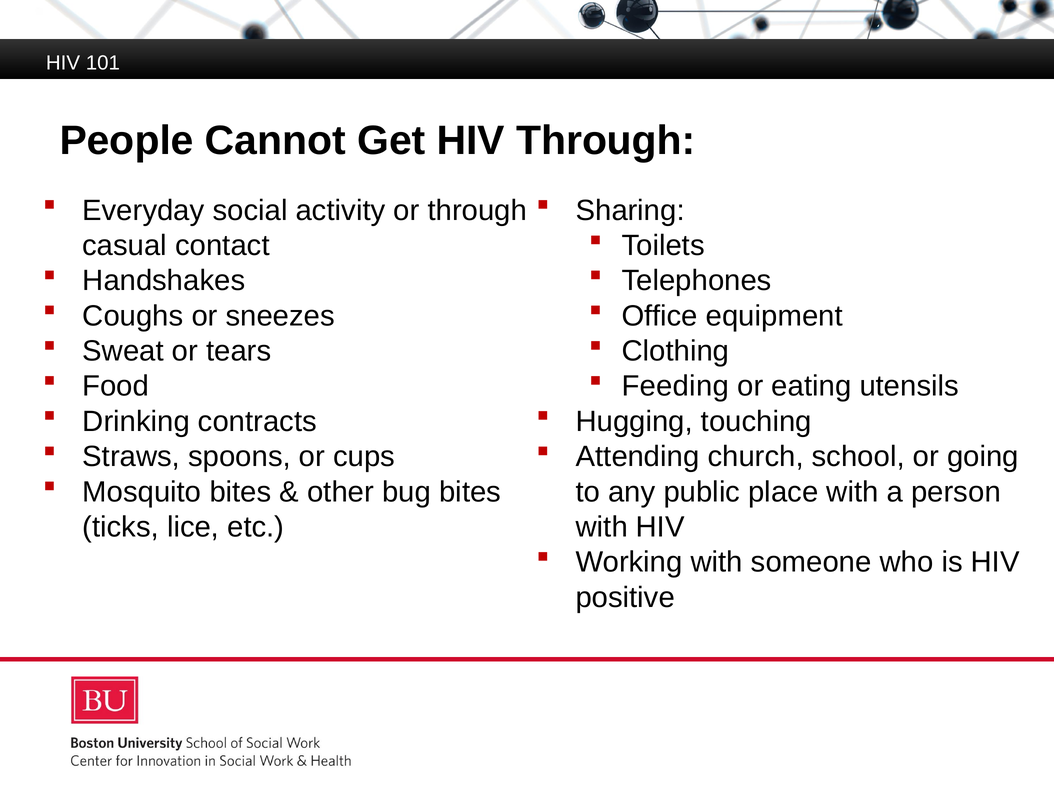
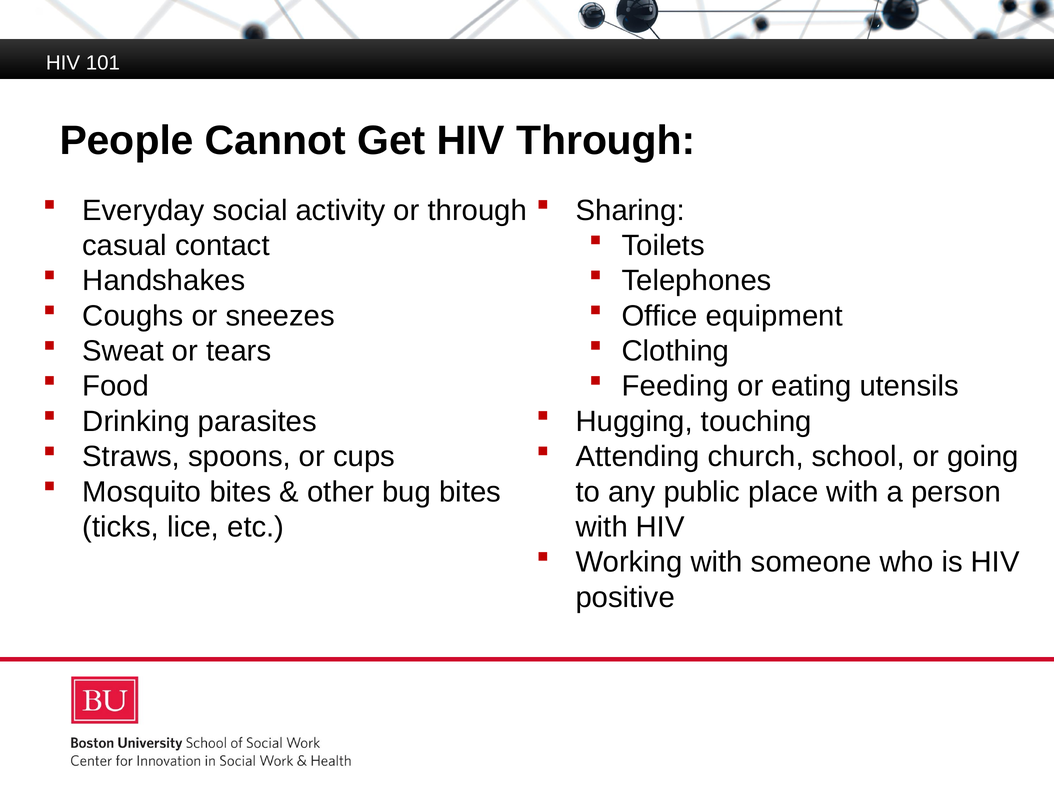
contracts: contracts -> parasites
